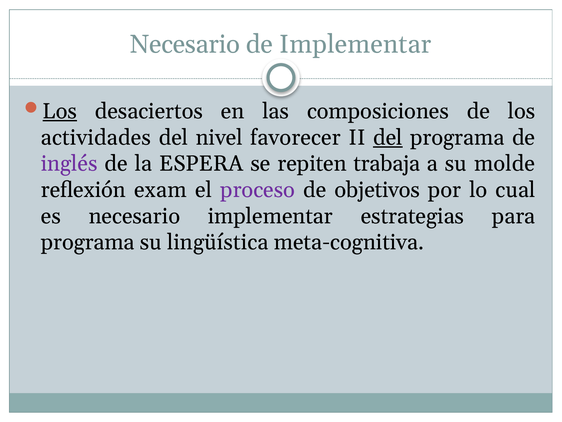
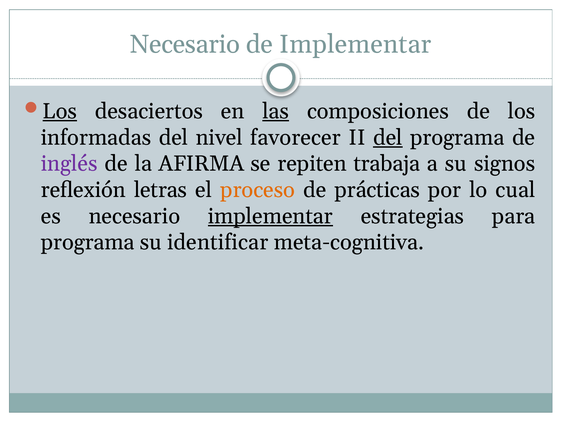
las underline: none -> present
actividades: actividades -> informadas
ESPERA: ESPERA -> AFIRMA
molde: molde -> signos
exam: exam -> letras
proceso colour: purple -> orange
objetivos: objetivos -> prácticas
implementar at (270, 216) underline: none -> present
lingüística: lingüística -> identificar
